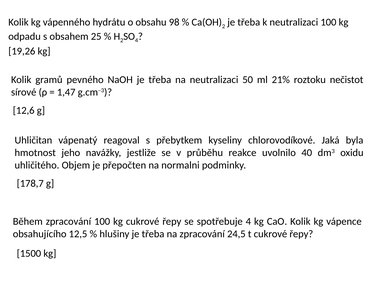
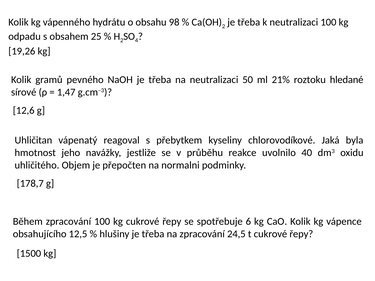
nečistot: nečistot -> hledané
spotřebuje 4: 4 -> 6
